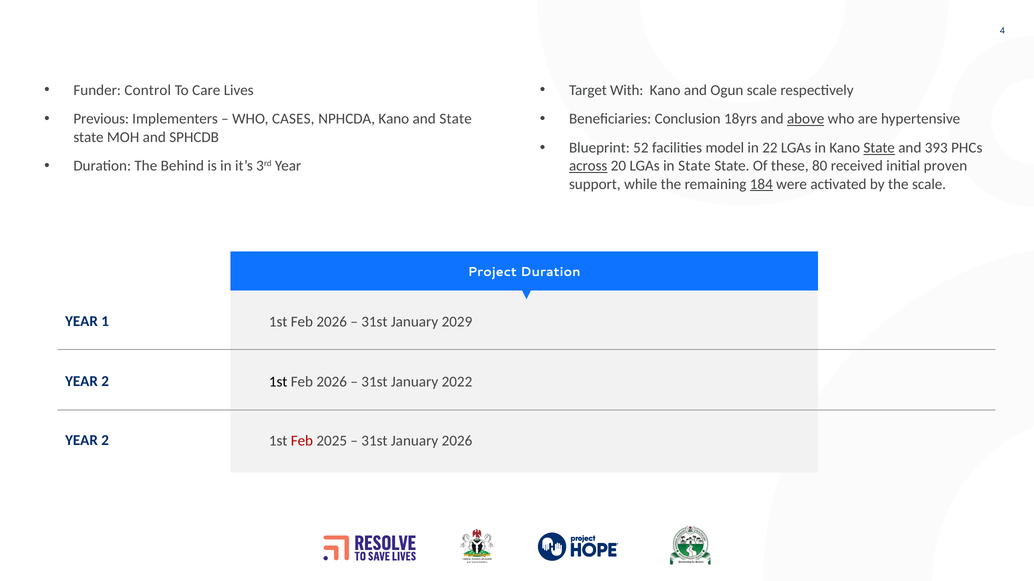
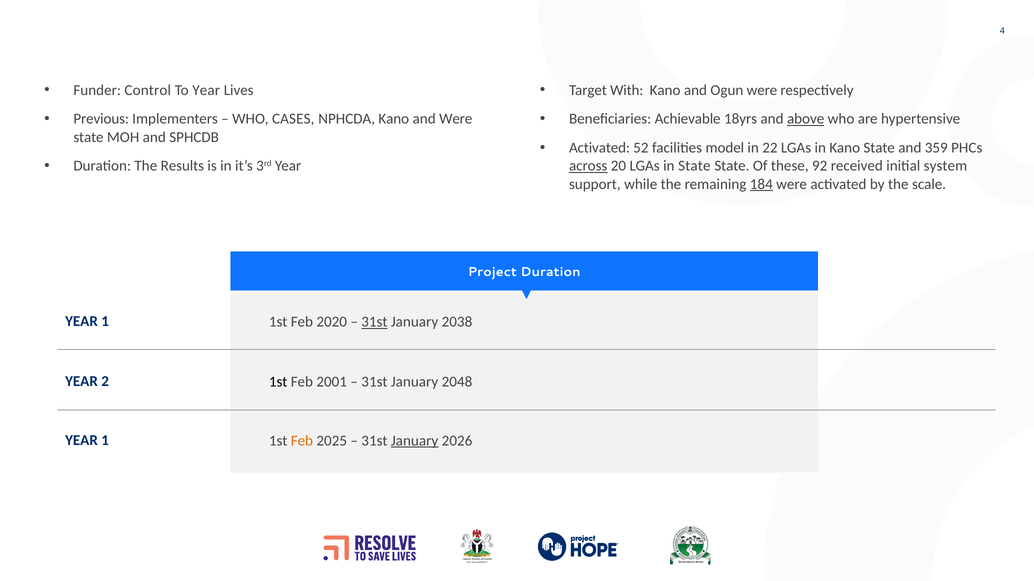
To Care: Care -> Year
Ogun scale: scale -> were
and State: State -> Were
Conclusion: Conclusion -> Achievable
Blueprint at (599, 148): Blueprint -> Activated
State at (879, 148) underline: present -> none
393: 393 -> 359
Behind: Behind -> Results
80: 80 -> 92
proven: proven -> system
2026 at (332, 322): 2026 -> 2020
31st at (374, 322) underline: none -> present
2029: 2029 -> 2038
2026 at (332, 382): 2026 -> 2001
2022: 2022 -> 2048
2 at (105, 441): 2 -> 1
Feb at (302, 441) colour: red -> orange
January at (415, 441) underline: none -> present
